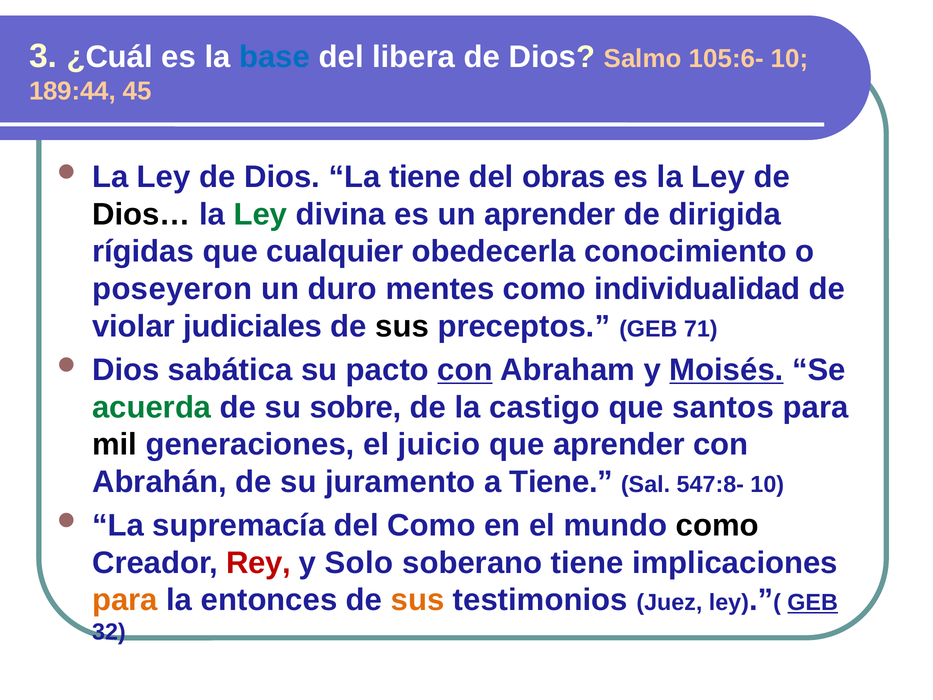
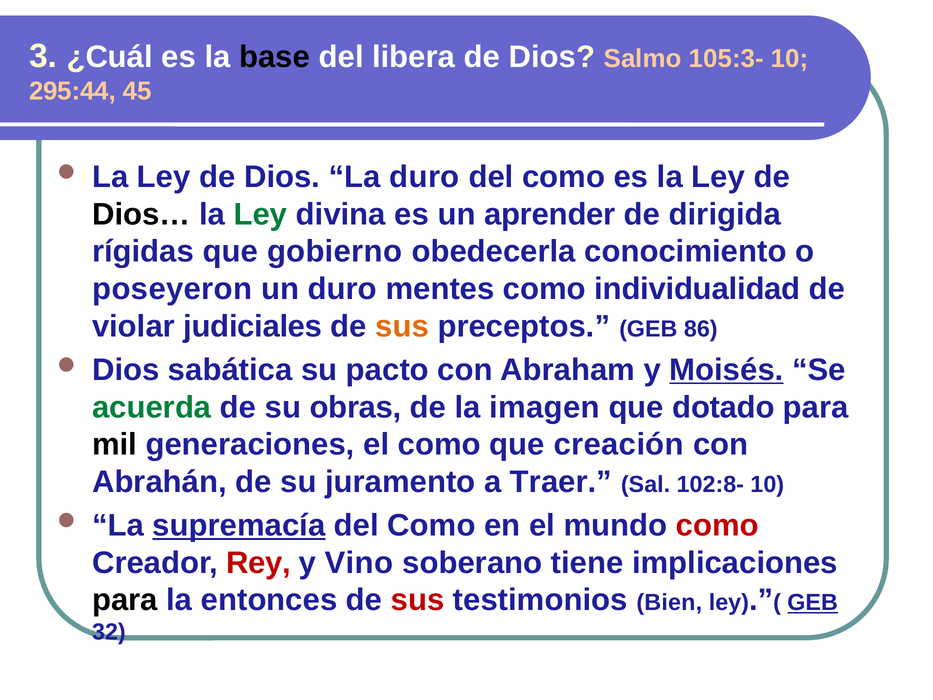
base colour: blue -> black
105:6-: 105:6- -> 105:3-
189:44: 189:44 -> 295:44
La tiene: tiene -> duro
obras at (564, 177): obras -> como
cualquier: cualquier -> gobierno
sus at (402, 326) colour: black -> orange
71: 71 -> 86
con at (465, 370) underline: present -> none
sobre: sobre -> obras
castigo: castigo -> imagen
santos: santos -> dotado
el juicio: juicio -> como
que aprender: aprender -> creación
a Tiene: Tiene -> Traer
547:8-: 547:8- -> 102:8-
supremacía underline: none -> present
como at (717, 525) colour: black -> red
Solo: Solo -> Vino
para at (125, 600) colour: orange -> black
sus at (418, 600) colour: orange -> red
Juez: Juez -> Bien
